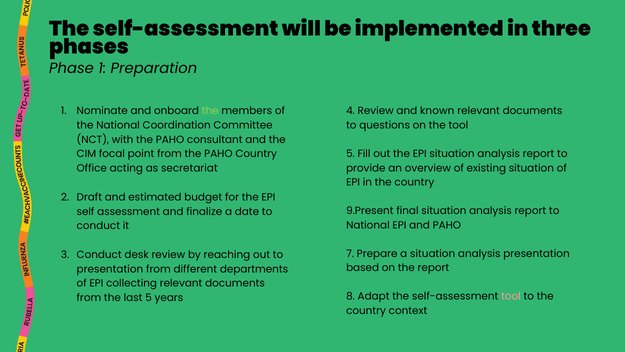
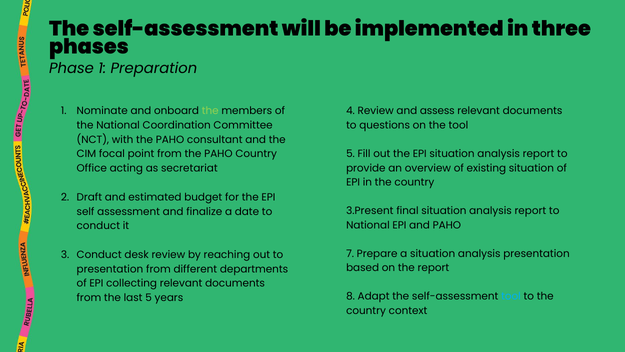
known: known -> assess
9.Present: 9.Present -> 3.Present
tool at (511, 296) colour: pink -> light blue
